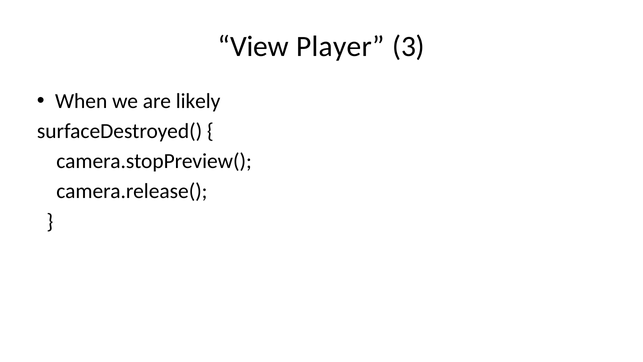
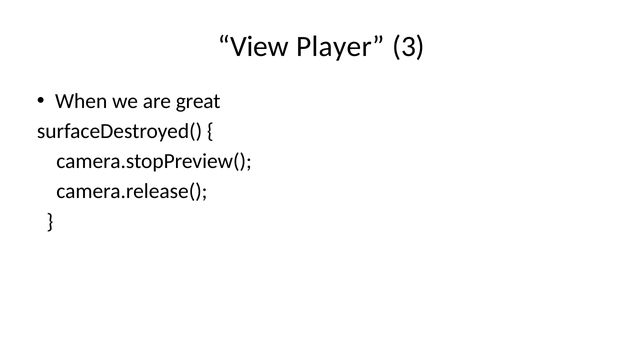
likely: likely -> great
